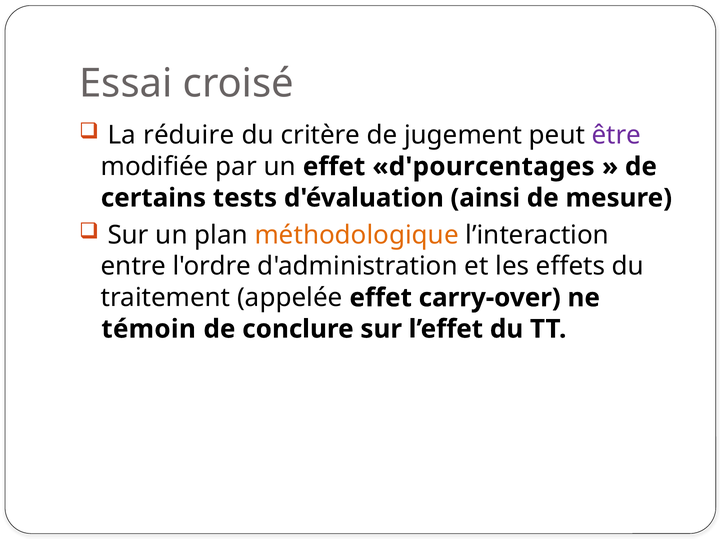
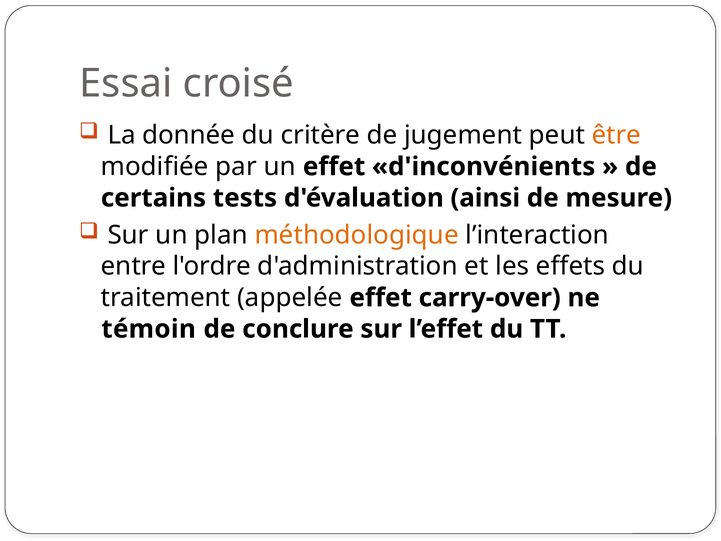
réduire: réduire -> donnée
être colour: purple -> orange
d'pourcentages: d'pourcentages -> d'inconvénients
